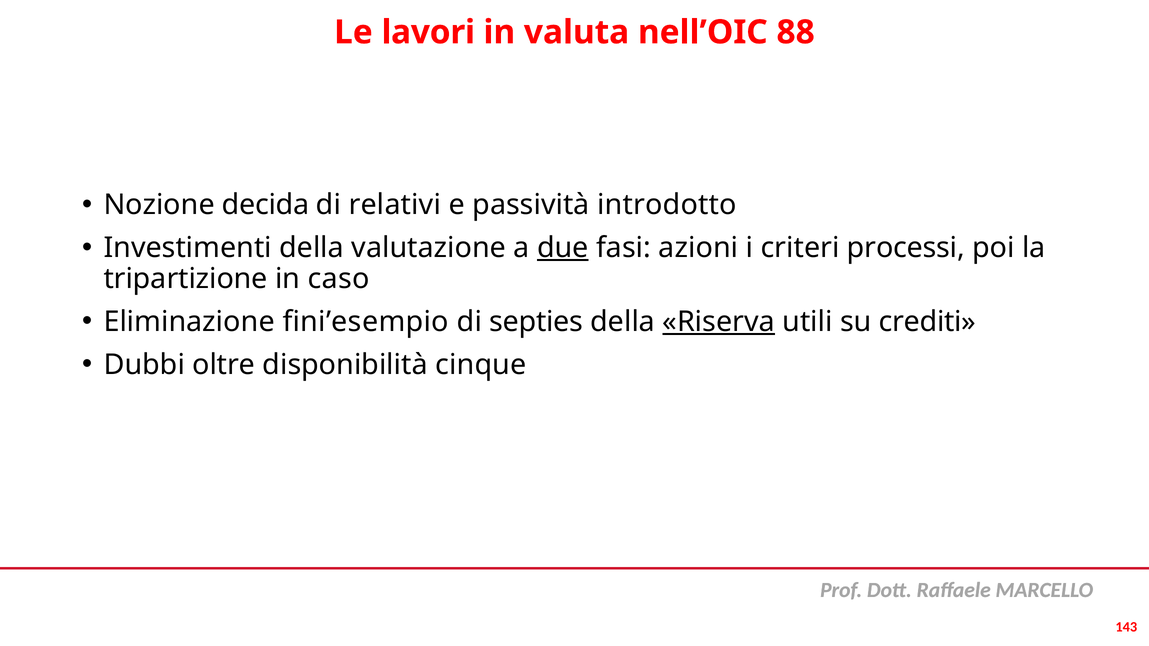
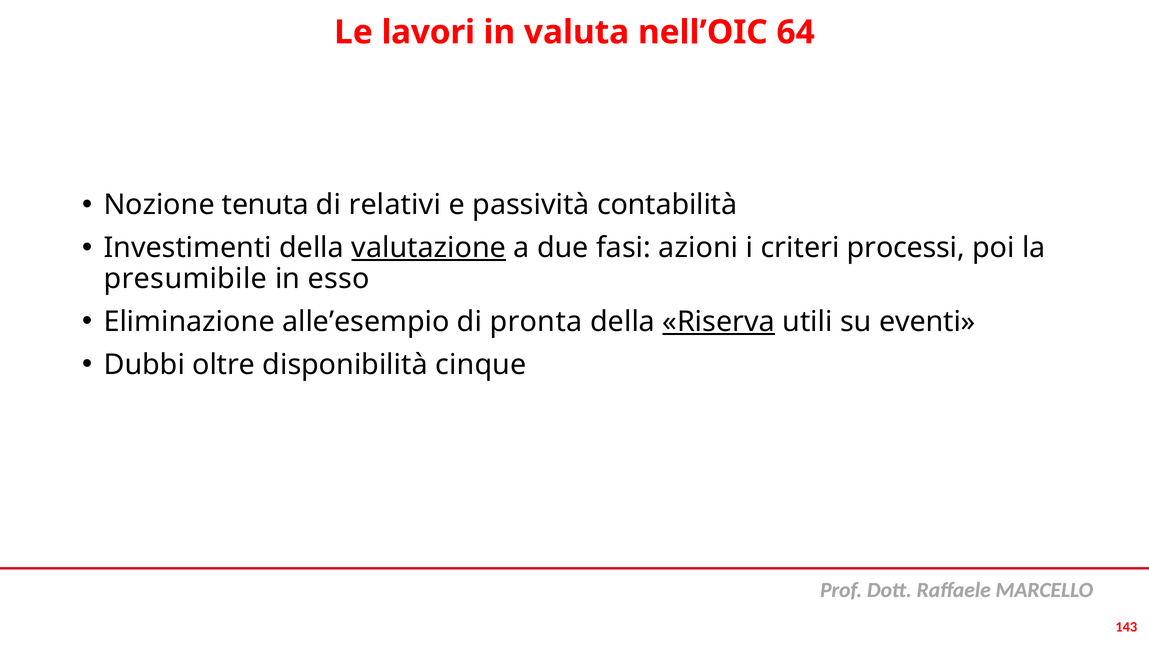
88: 88 -> 64
decida: decida -> tenuta
introdotto: introdotto -> contabilità
valutazione underline: none -> present
due underline: present -> none
tripartizione: tripartizione -> presumibile
caso: caso -> esso
fini’esempio: fini’esempio -> alle’esempio
septies: septies -> pronta
crediti: crediti -> eventi
